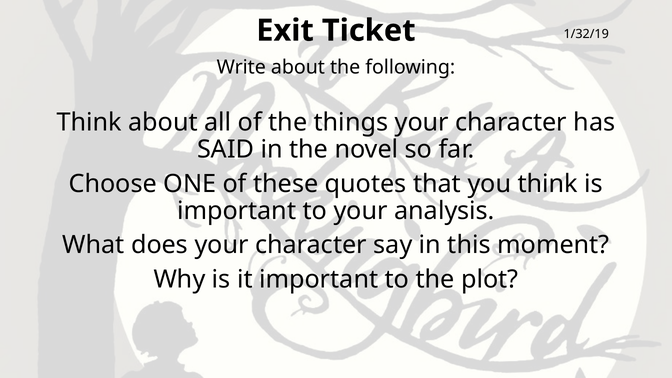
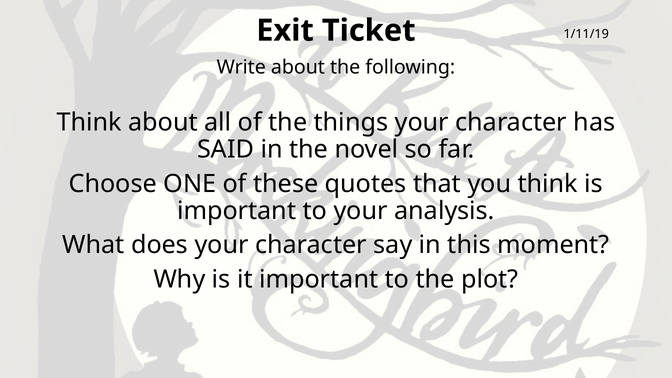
1/32/19: 1/32/19 -> 1/11/19
